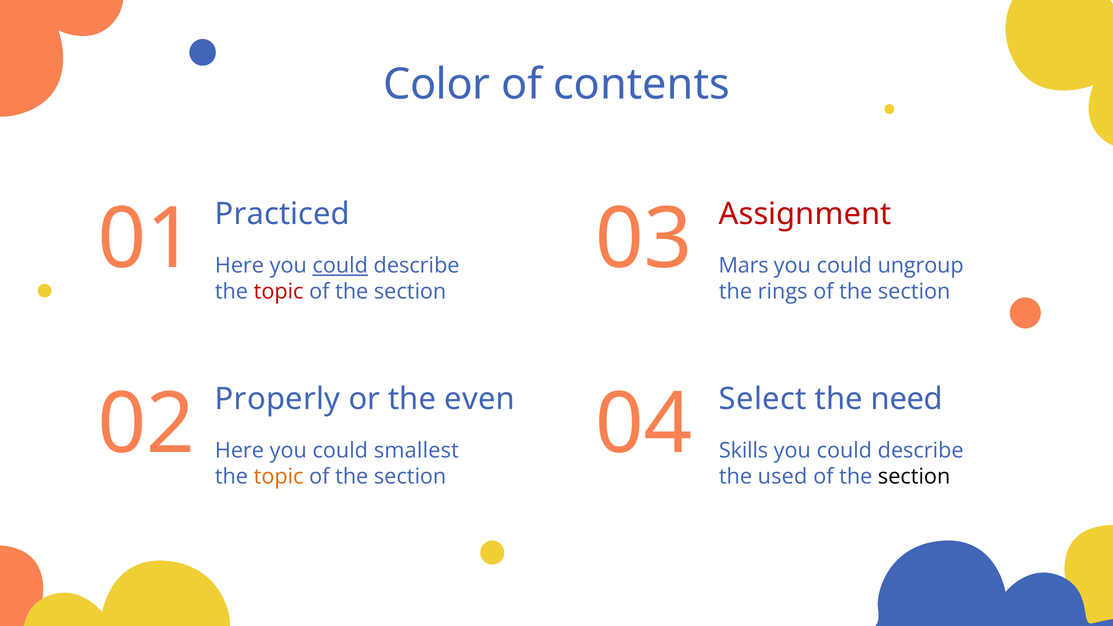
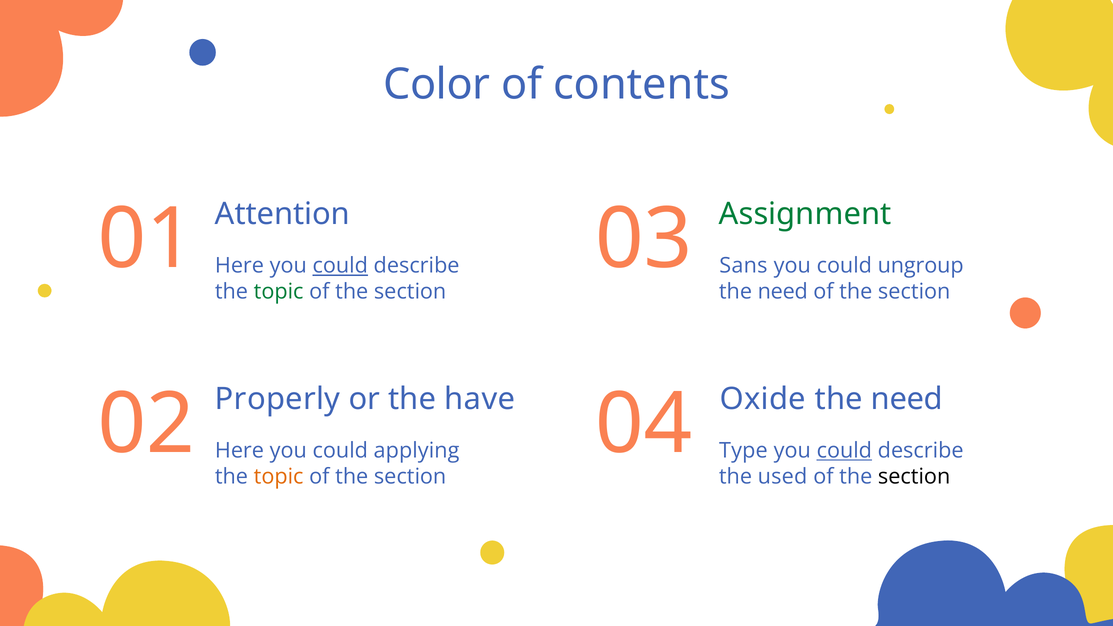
Practiced: Practiced -> Attention
Assignment colour: red -> green
Mars: Mars -> Sans
topic at (279, 292) colour: red -> green
rings at (783, 292): rings -> need
even: even -> have
Select: Select -> Oxide
smallest: smallest -> applying
Skills: Skills -> Type
could at (844, 451) underline: none -> present
